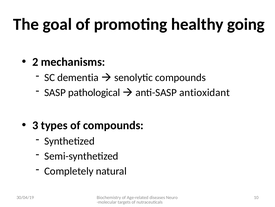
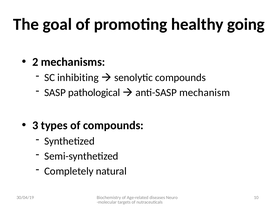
dementia: dementia -> inhibiting
antioxidant: antioxidant -> mechanism
